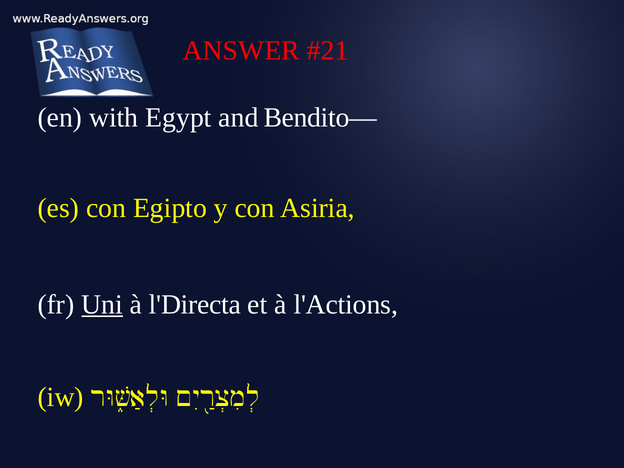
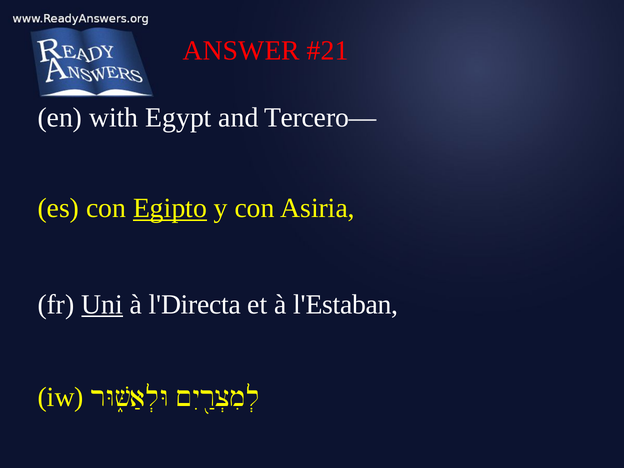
Bendito—: Bendito— -> Tercero—
Egipto underline: none -> present
l'Actions: l'Actions -> l'Estaban
